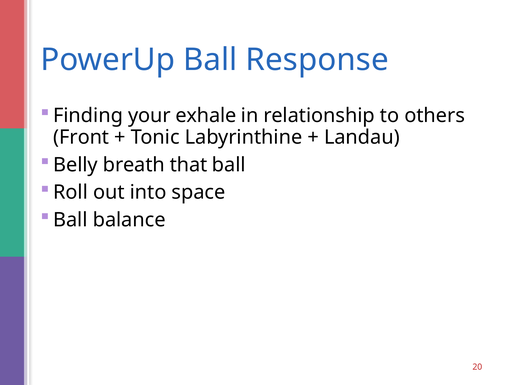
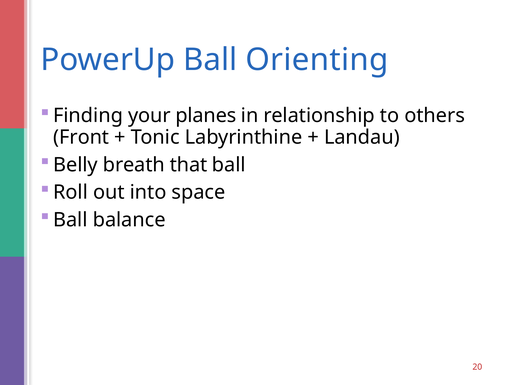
Response: Response -> Orienting
exhale: exhale -> planes
